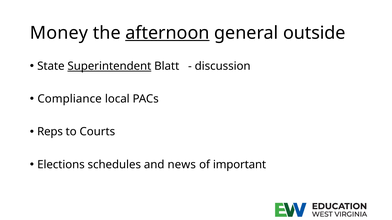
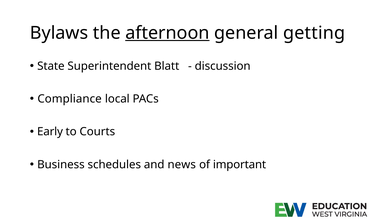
Money: Money -> Bylaws
outside: outside -> getting
Superintendent underline: present -> none
Reps: Reps -> Early
Elections: Elections -> Business
